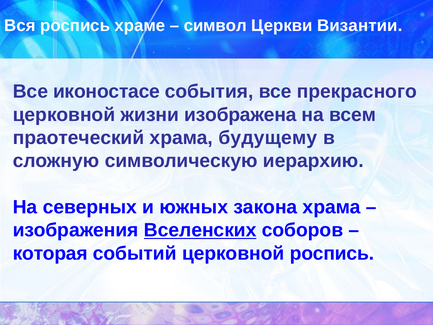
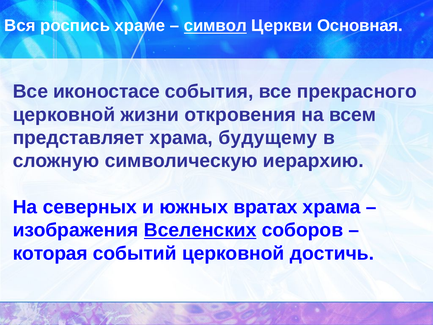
символ underline: none -> present
Византии: Византии -> Основная
изображена: изображена -> откровения
праотеческий: праотеческий -> представляет
закона: закона -> вратах
церковной роспись: роспись -> достичь
